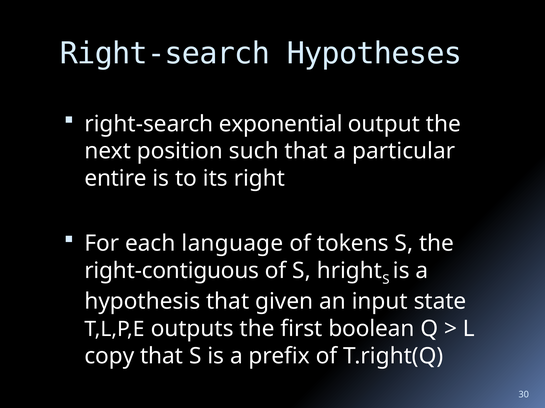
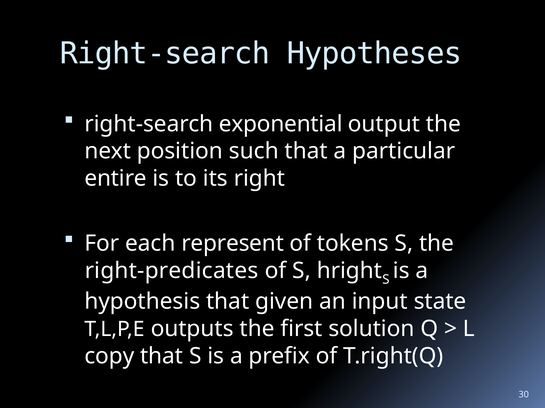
language: language -> represent
right-contiguous: right-contiguous -> right-predicates
boolean: boolean -> solution
